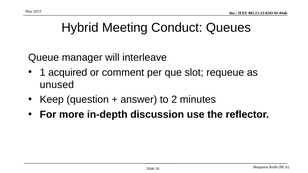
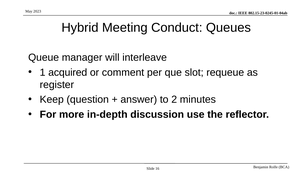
unused: unused -> register
